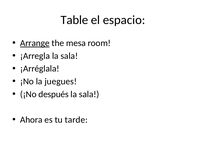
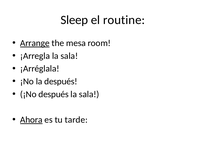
Table: Table -> Sleep
espacio: espacio -> routine
la juegues: juegues -> después
Ahora underline: none -> present
